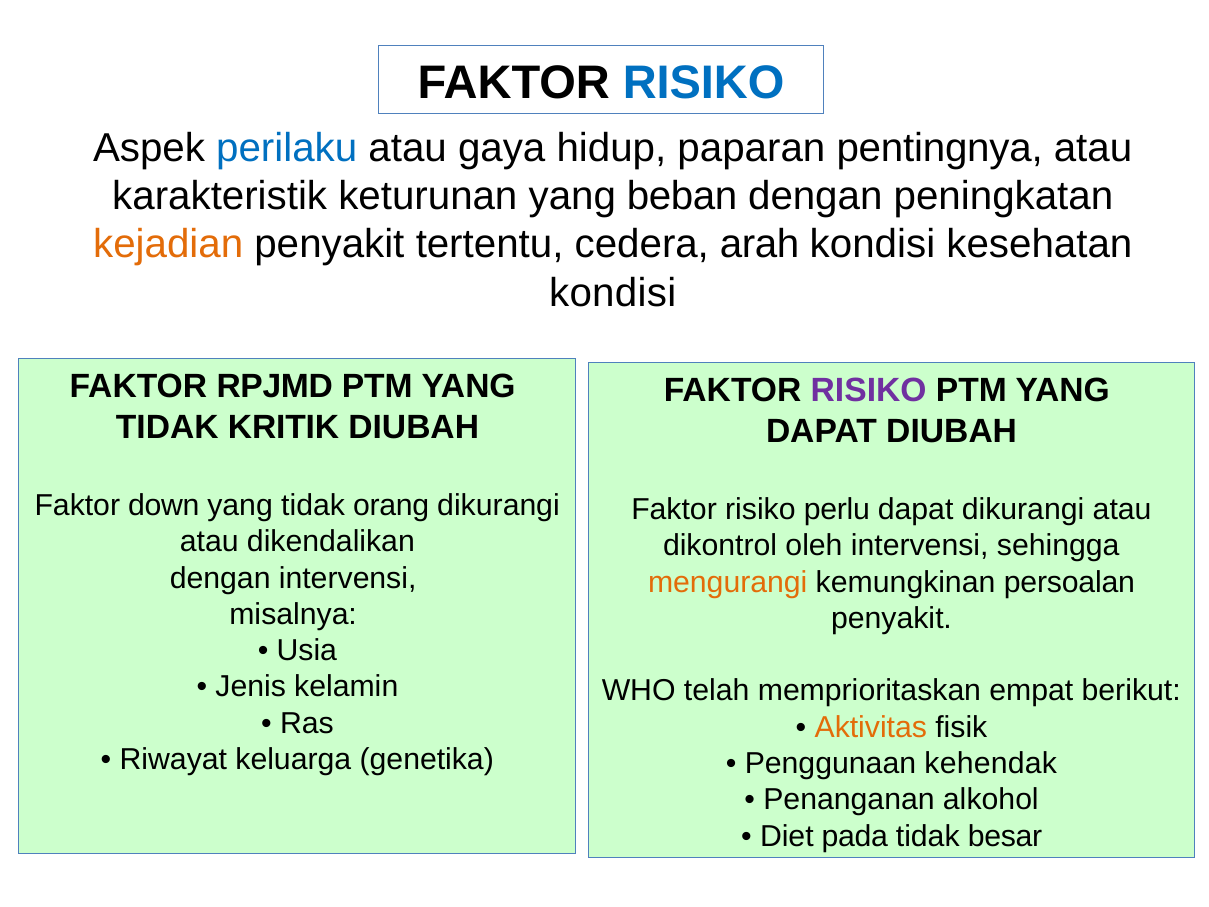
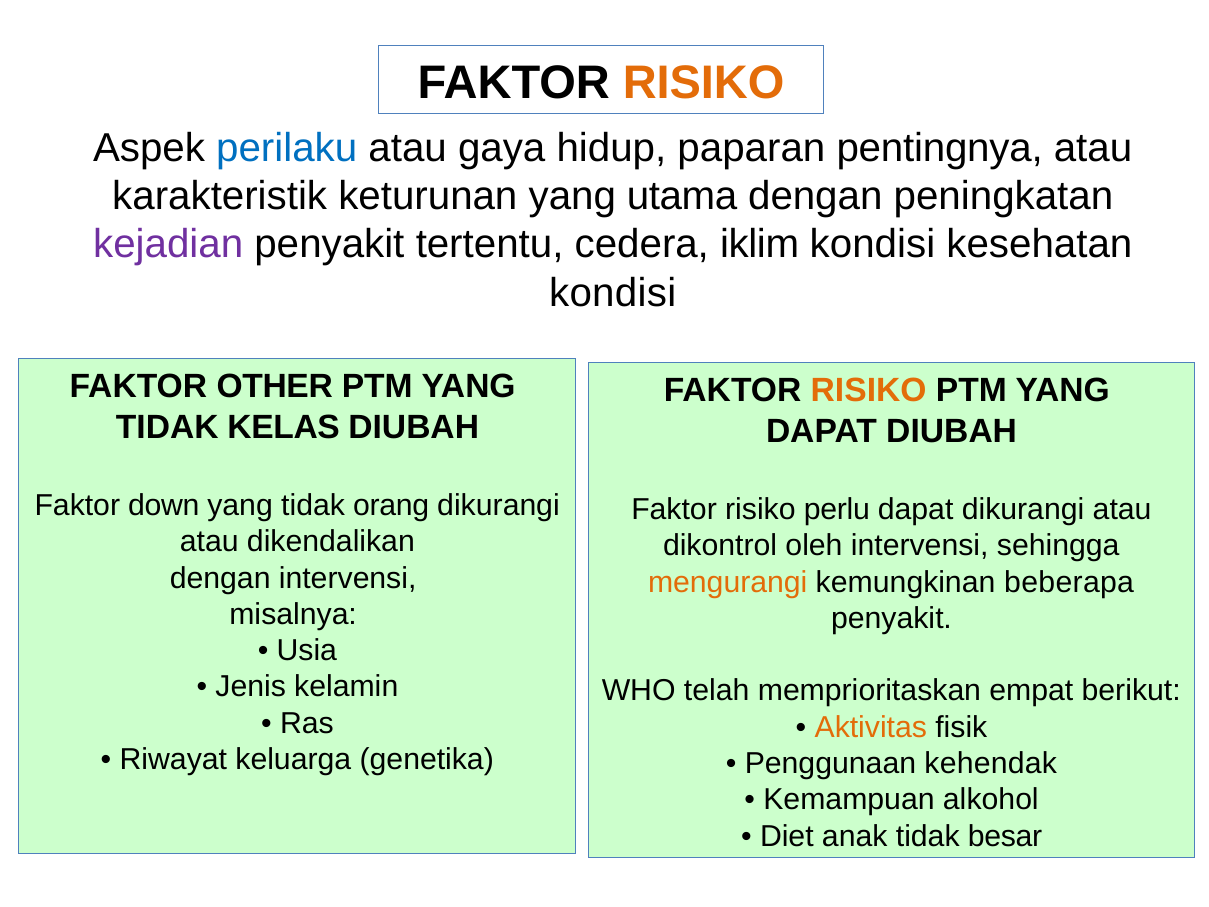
RISIKO at (704, 83) colour: blue -> orange
beban: beban -> utama
kejadian colour: orange -> purple
arah: arah -> iklim
RPJMD: RPJMD -> OTHER
RISIKO at (869, 391) colour: purple -> orange
KRITIK: KRITIK -> KELAS
persoalan: persoalan -> beberapa
Penanganan: Penanganan -> Kemampuan
pada: pada -> anak
